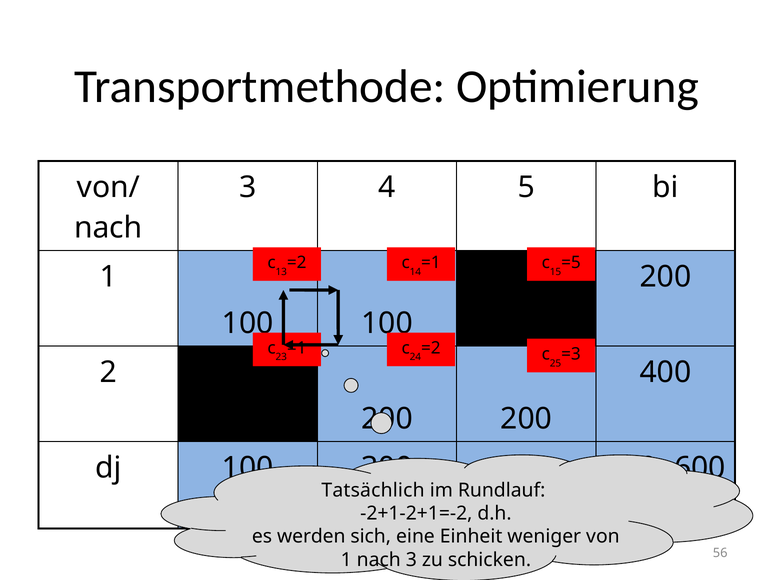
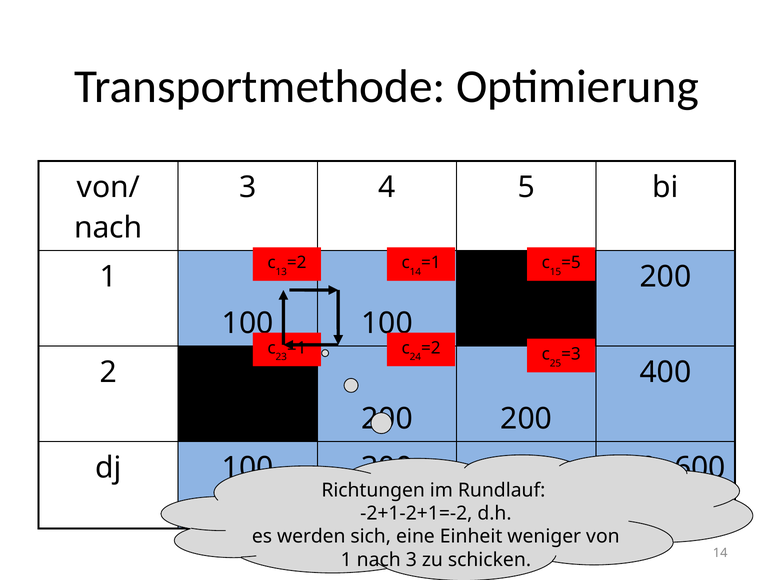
Tatsächlich: Tatsächlich -> Richtungen
schicken 56: 56 -> 14
